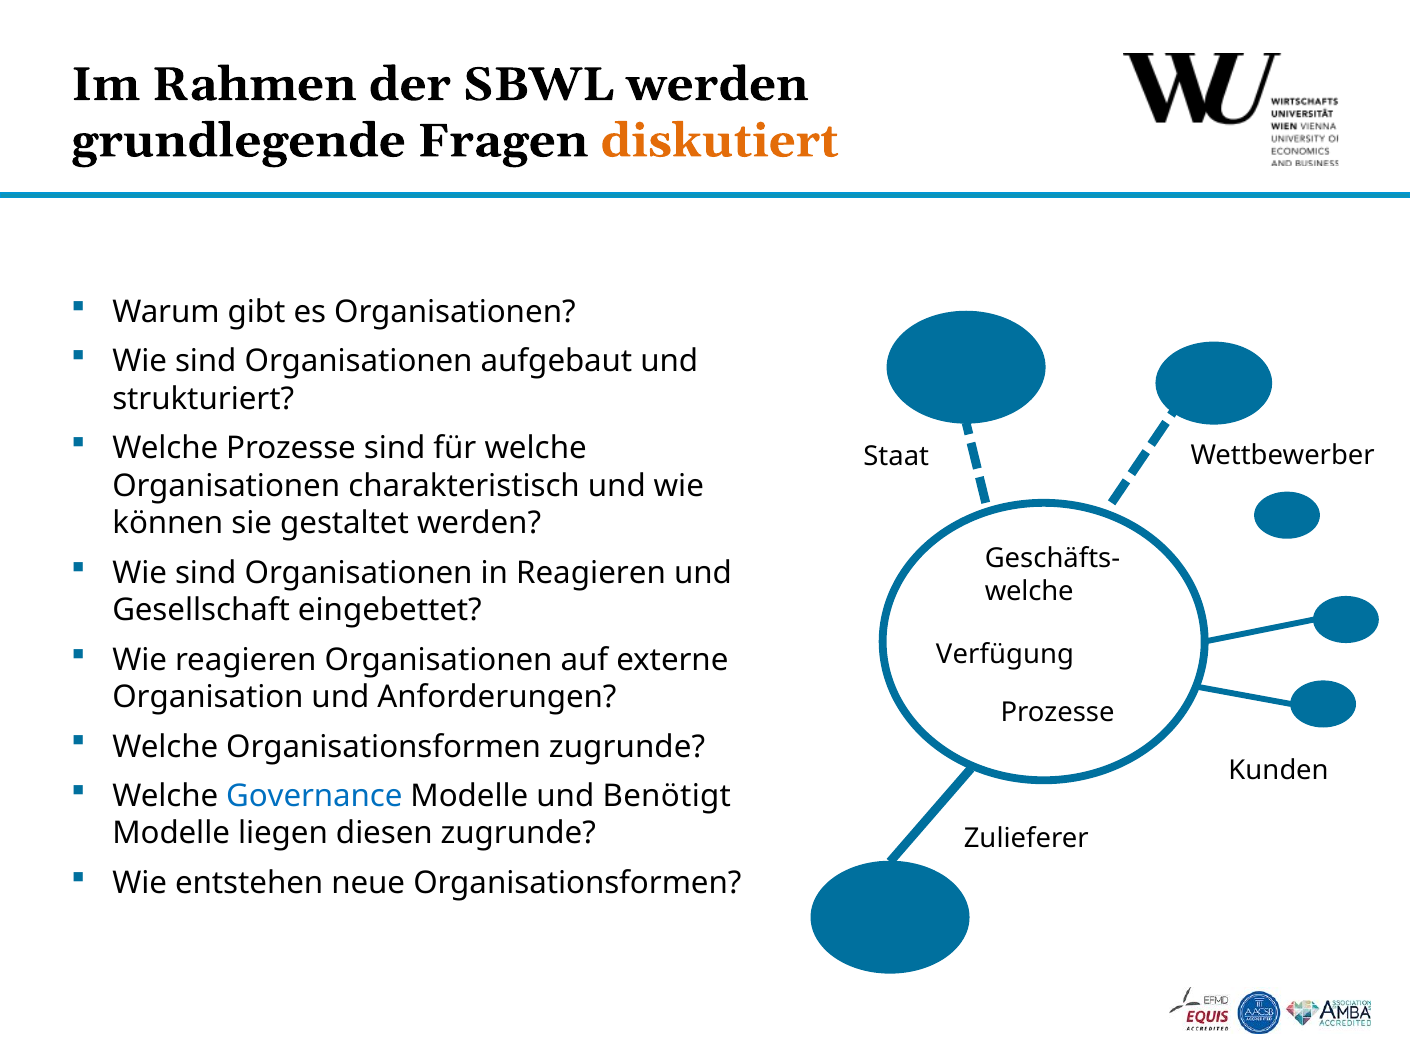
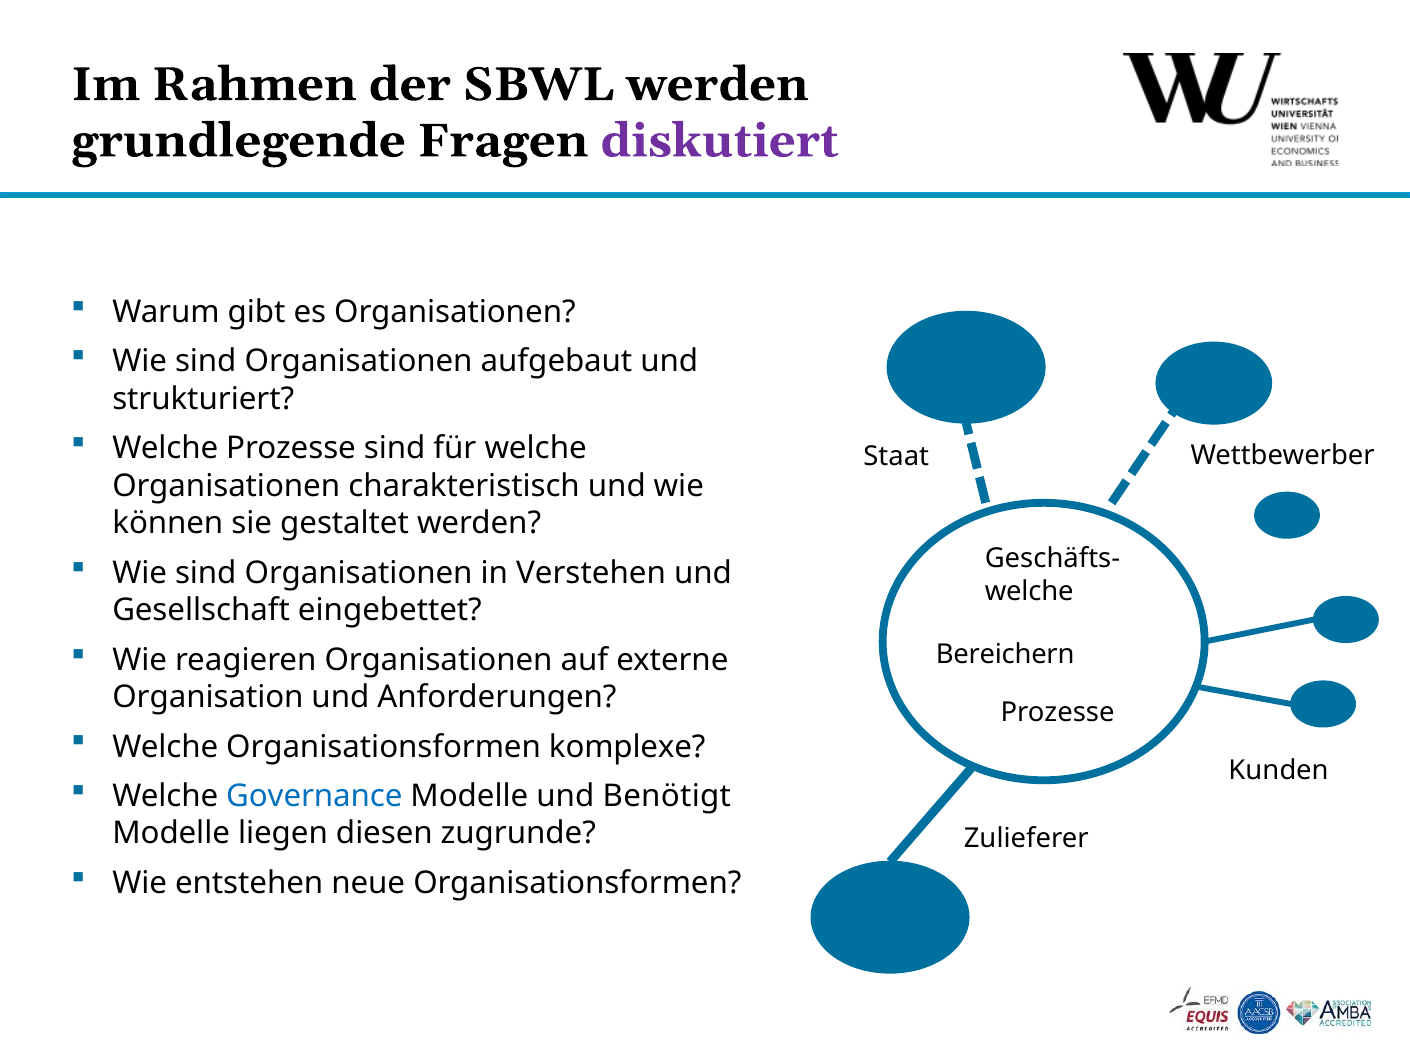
diskutiert colour: orange -> purple
in Reagieren: Reagieren -> Verstehen
Verfügung: Verfügung -> Bereichern
Organisationsformen zugrunde: zugrunde -> komplexe
